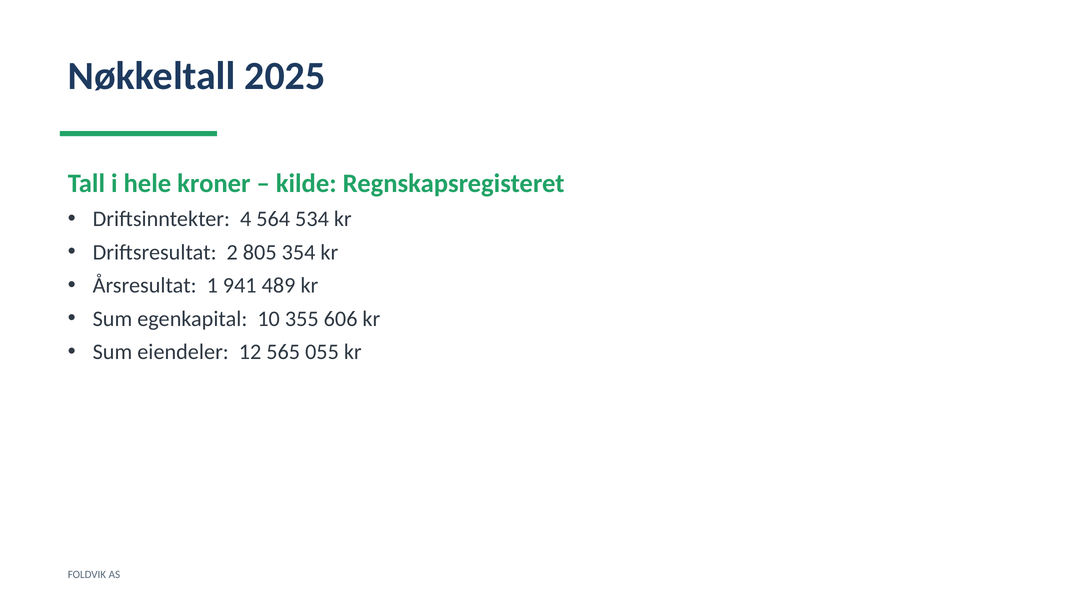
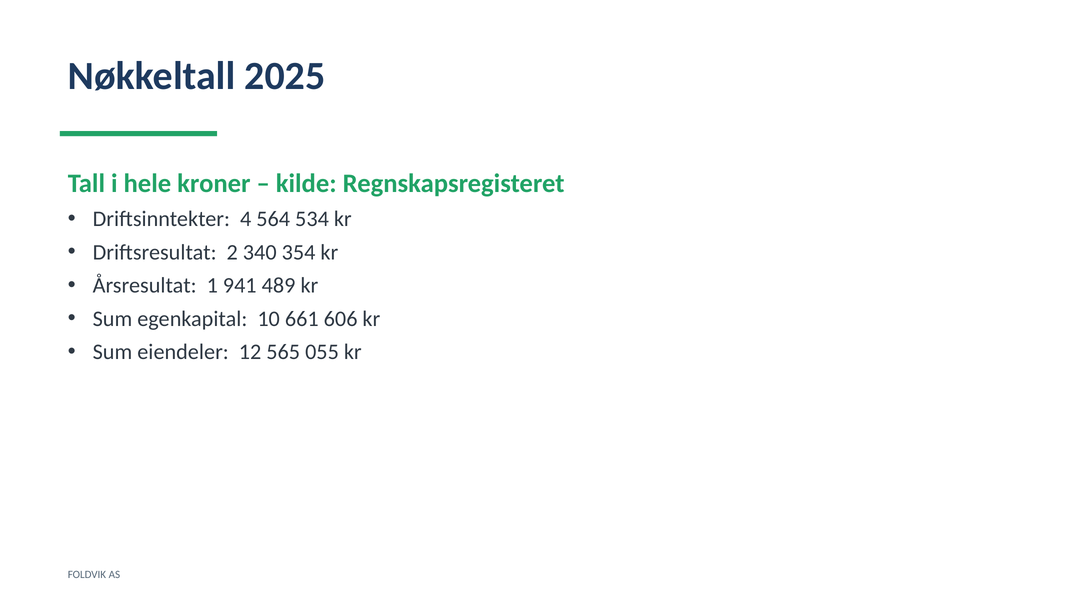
805: 805 -> 340
355: 355 -> 661
